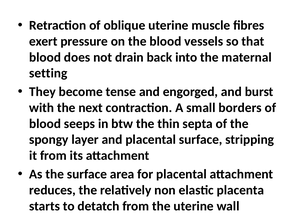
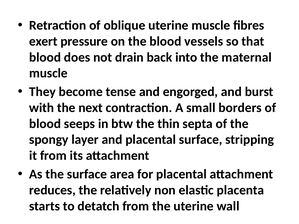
setting at (48, 73): setting -> muscle
